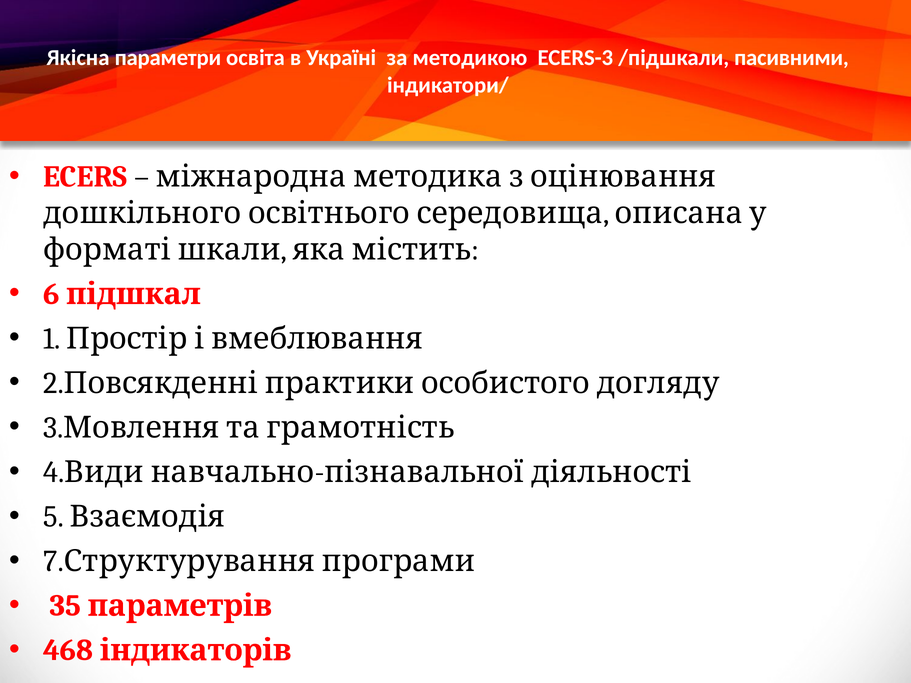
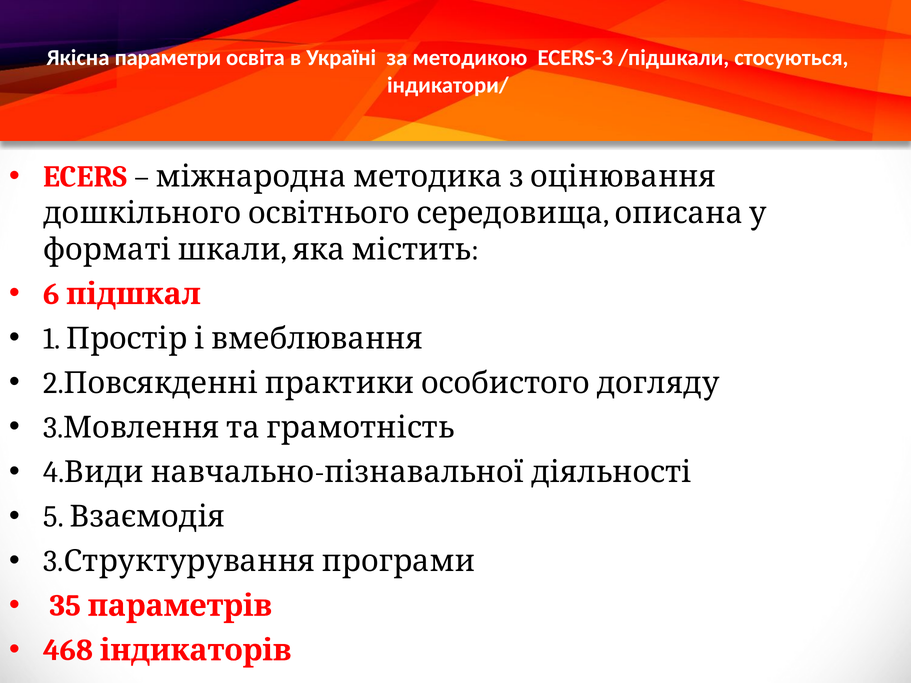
пасивними: пасивними -> стосуються
7 at (54, 561): 7 -> 3
